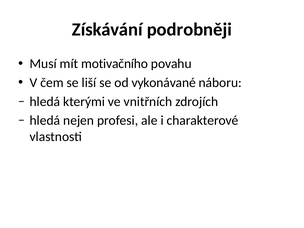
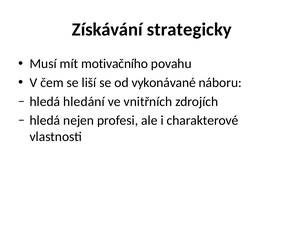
podrobněji: podrobněji -> strategicky
kterými: kterými -> hledání
